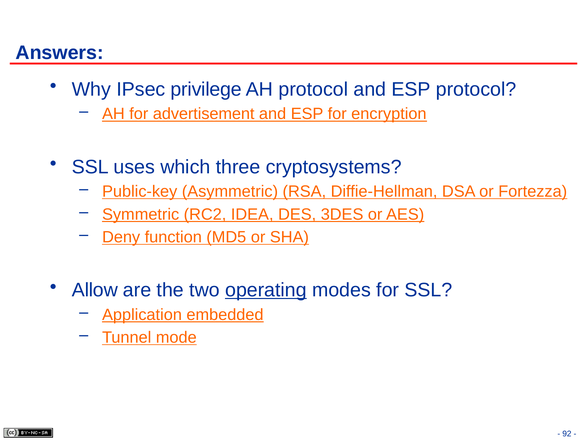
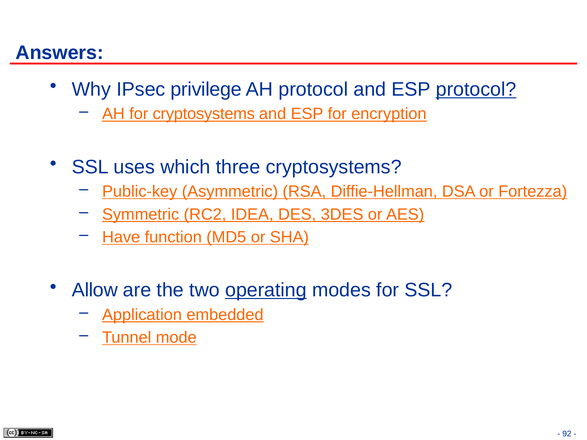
protocol at (476, 89) underline: none -> present
for advertisement: advertisement -> cryptosystems
Deny: Deny -> Have
